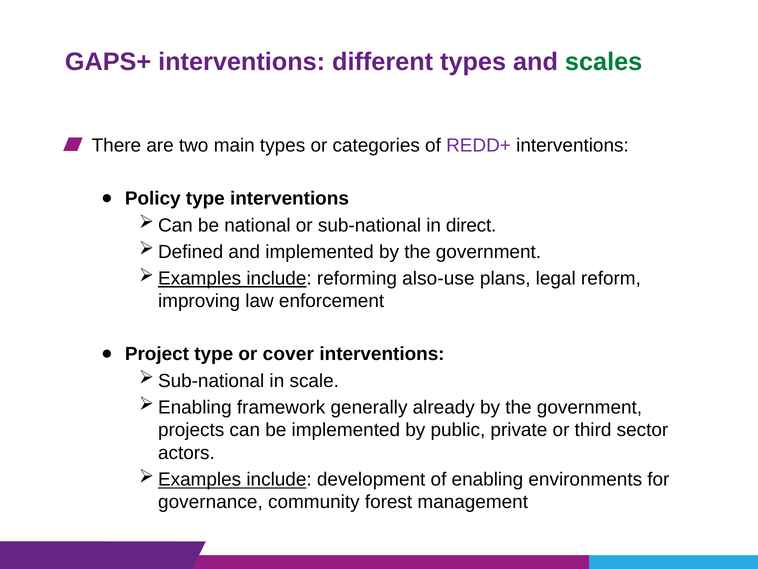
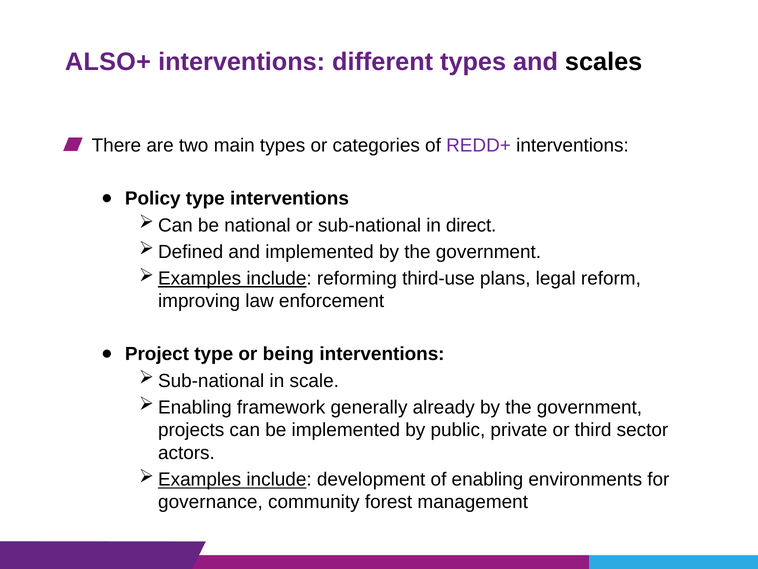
GAPS+: GAPS+ -> ALSO+
scales colour: green -> black
also-use: also-use -> third-use
cover: cover -> being
